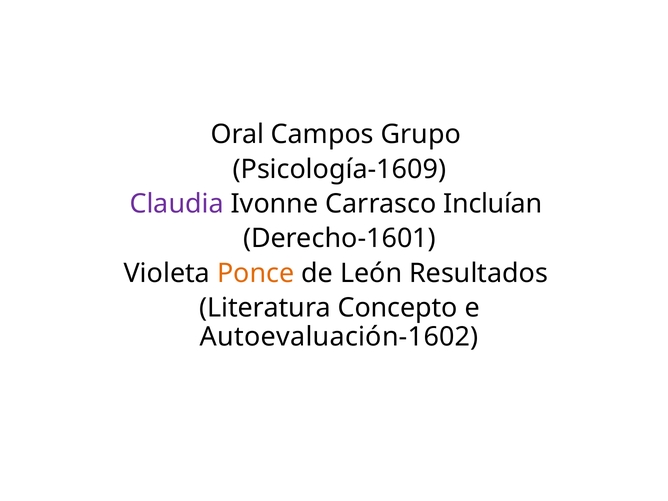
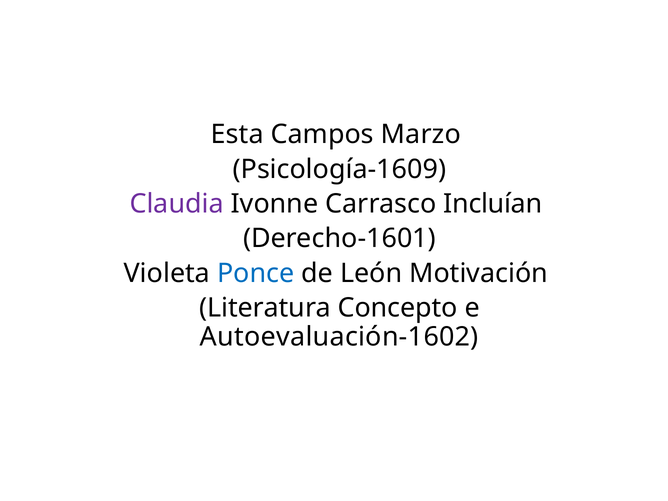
Oral: Oral -> Esta
Grupo: Grupo -> Marzo
Ponce colour: orange -> blue
Resultados: Resultados -> Motivación
